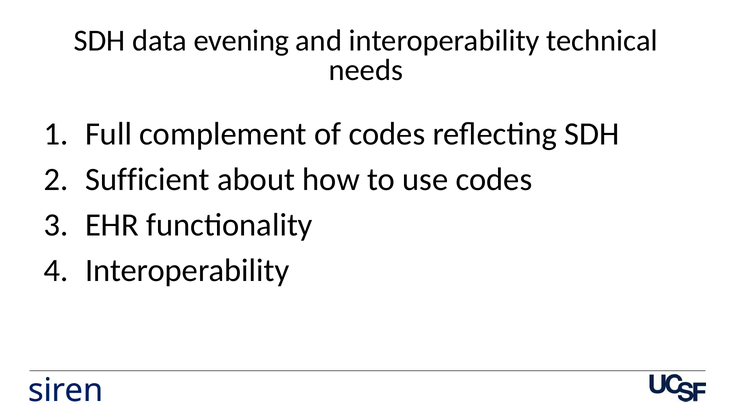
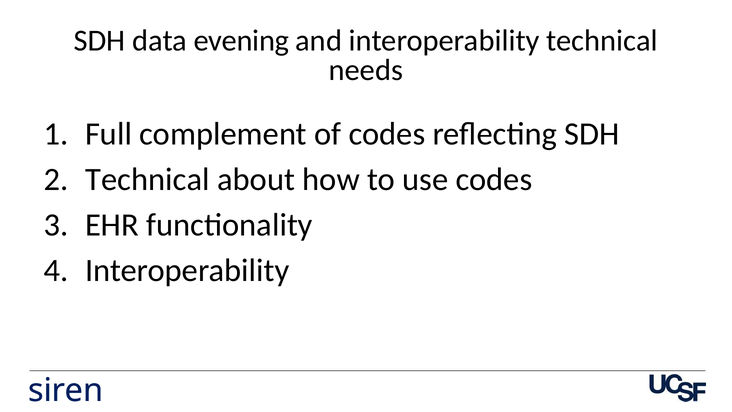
Sufficient at (147, 179): Sufficient -> Technical
